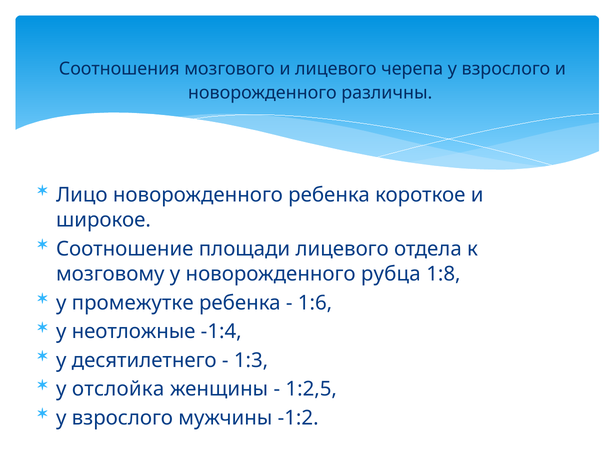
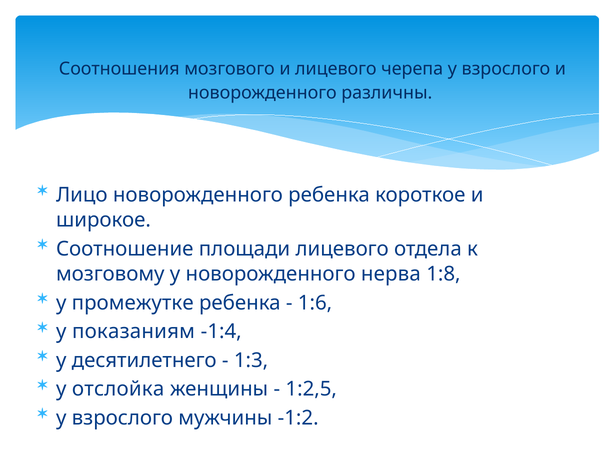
рубца: рубца -> нерва
неотложные: неотложные -> показаниям
